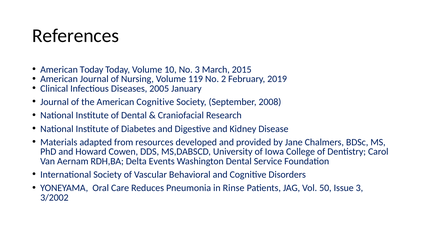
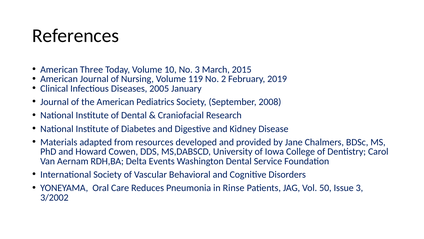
American Today: Today -> Three
American Cognitive: Cognitive -> Pediatrics
